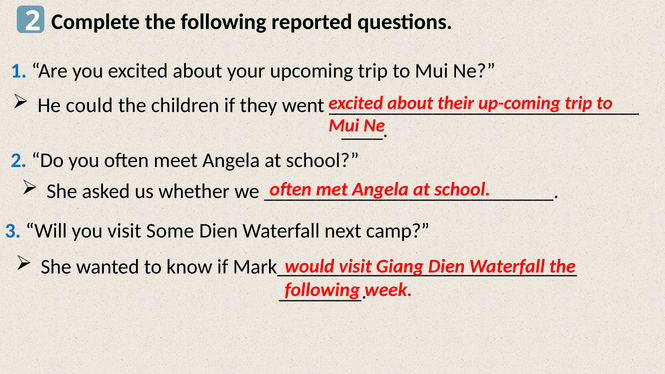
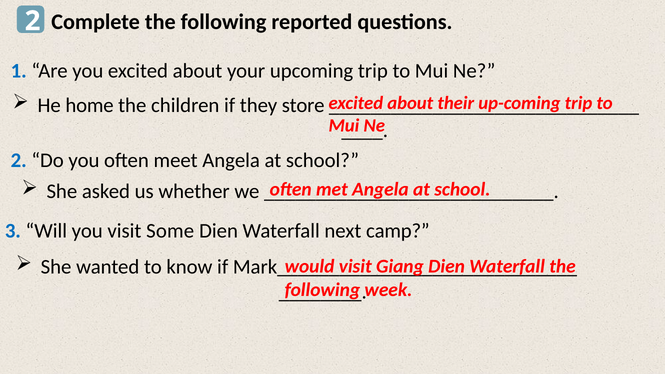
could: could -> home
went: went -> store
